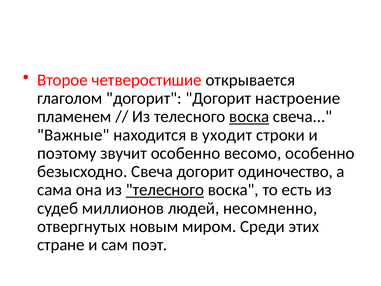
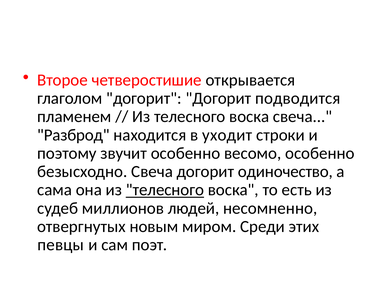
настроение: настроение -> подводится
воска at (249, 117) underline: present -> none
Важные: Важные -> Разброд
стране: стране -> певцы
